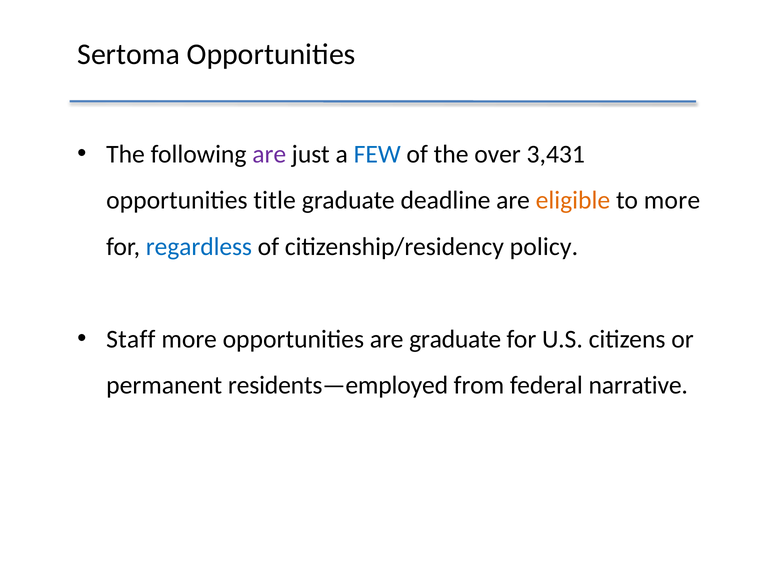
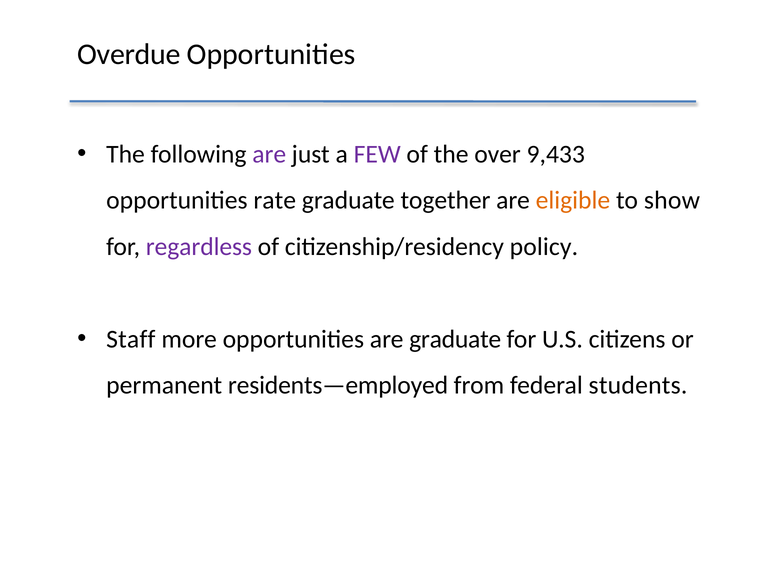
Sertoma: Sertoma -> Overdue
FEW colour: blue -> purple
3,431: 3,431 -> 9,433
title: title -> rate
deadline: deadline -> together
to more: more -> show
regardless colour: blue -> purple
narrative: narrative -> students
